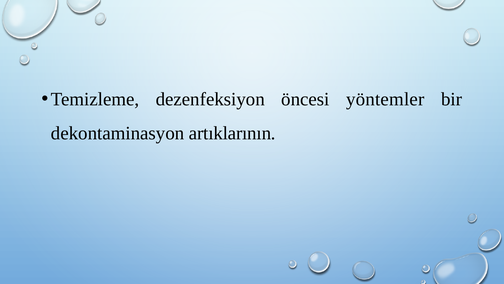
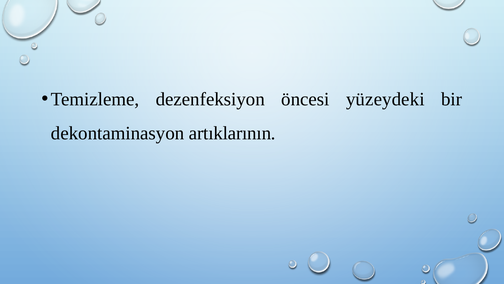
yöntemler: yöntemler -> yüzeydeki
